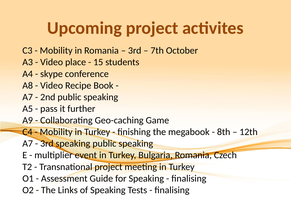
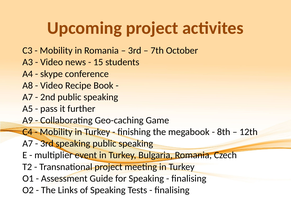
place: place -> news
